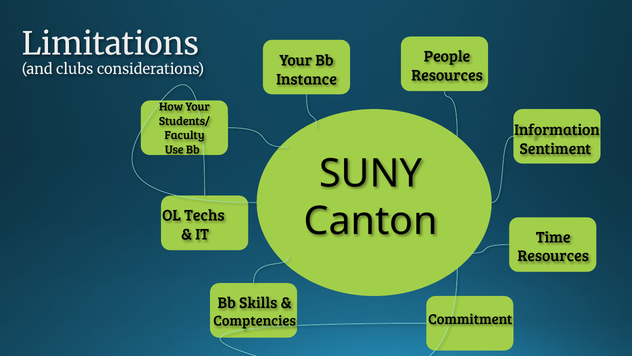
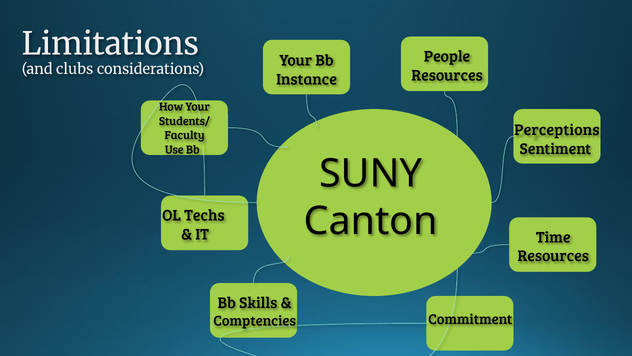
Information: Information -> Perceptions
